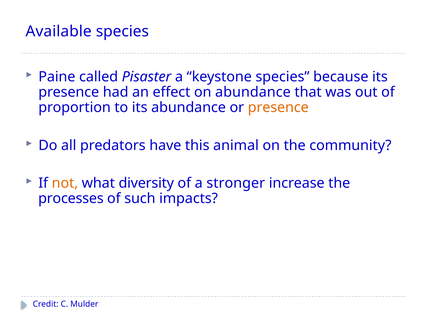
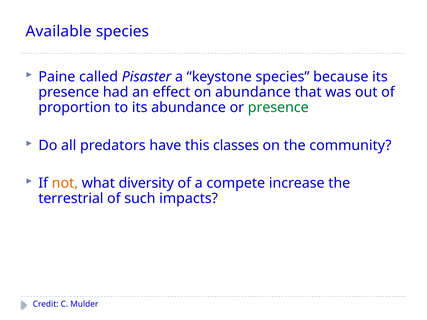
presence at (278, 108) colour: orange -> green
animal: animal -> classes
stronger: stronger -> compete
processes: processes -> terrestrial
